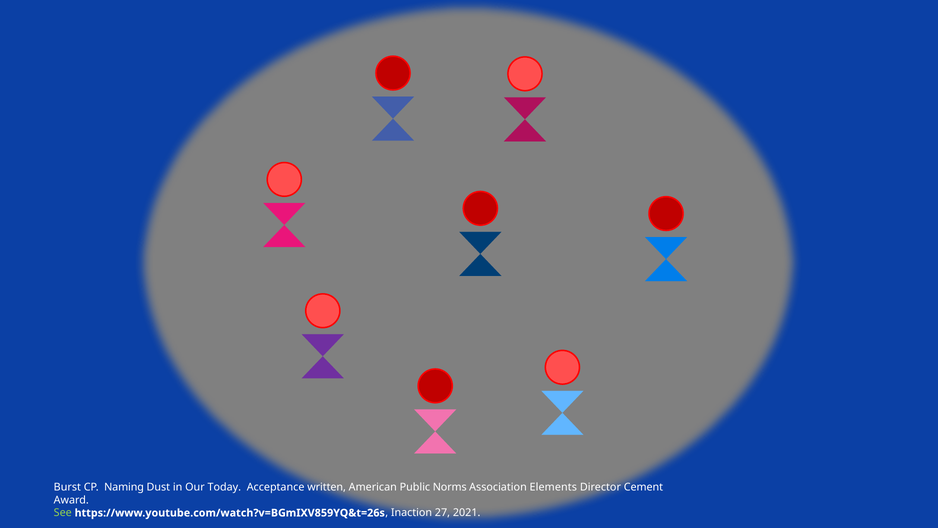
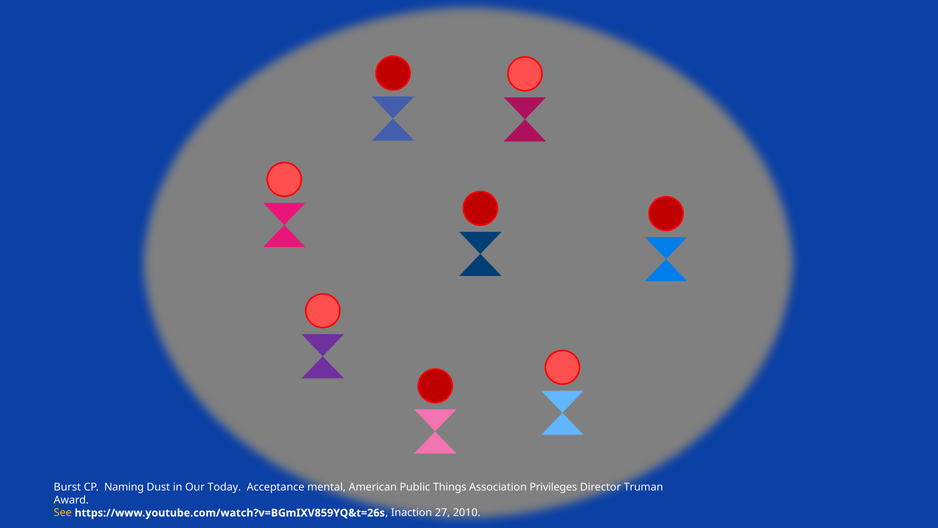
written: written -> mental
Norms: Norms -> Things
Elements: Elements -> Privileges
Cement: Cement -> Truman
See colour: light green -> yellow
2021: 2021 -> 2010
